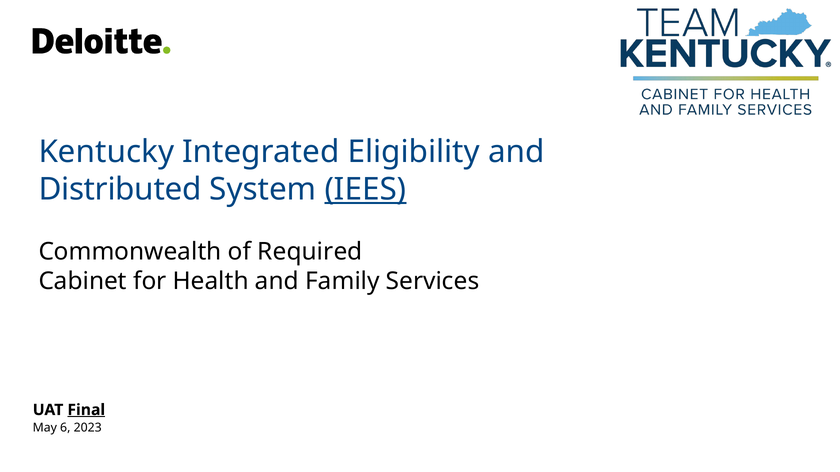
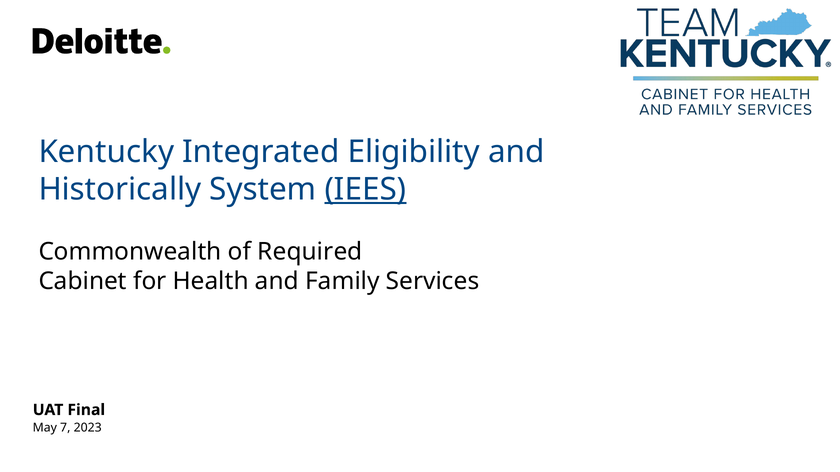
Distributed: Distributed -> Historically
Final underline: present -> none
6: 6 -> 7
